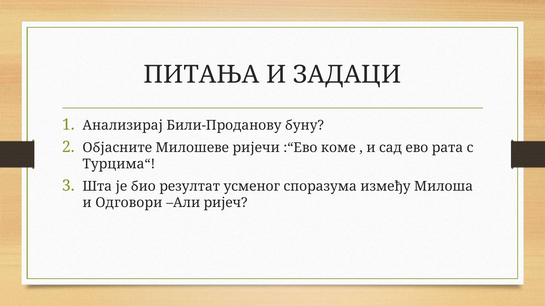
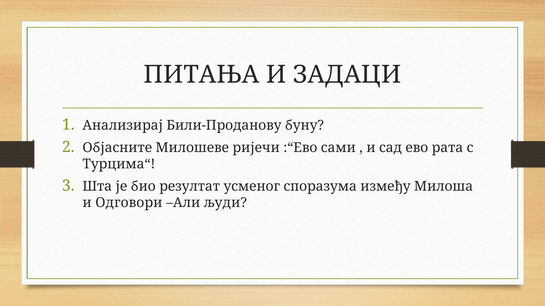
коме: коме -> сами
ријеч: ријеч -> људи
